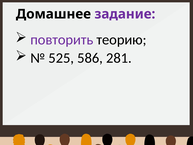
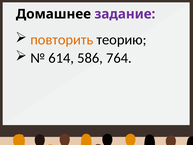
повторить colour: purple -> orange
525: 525 -> 614
281: 281 -> 764
